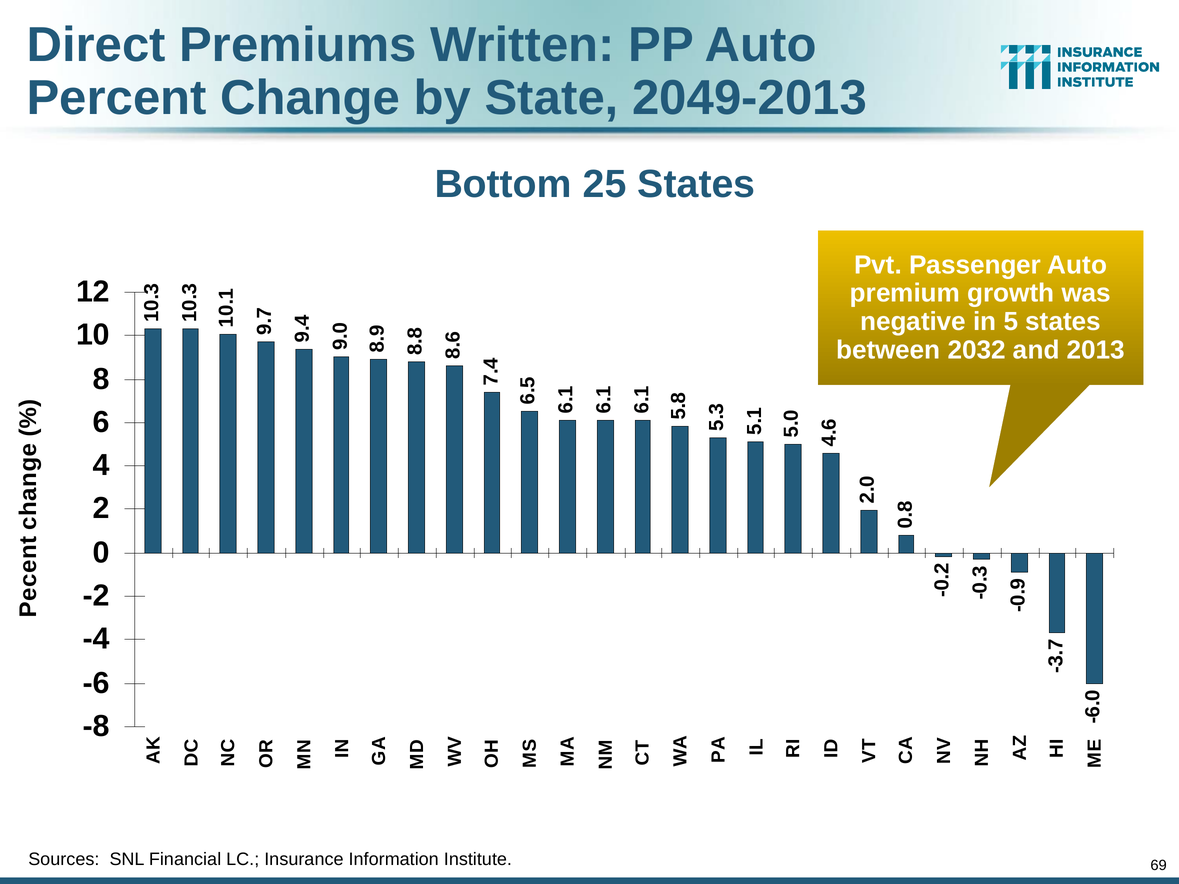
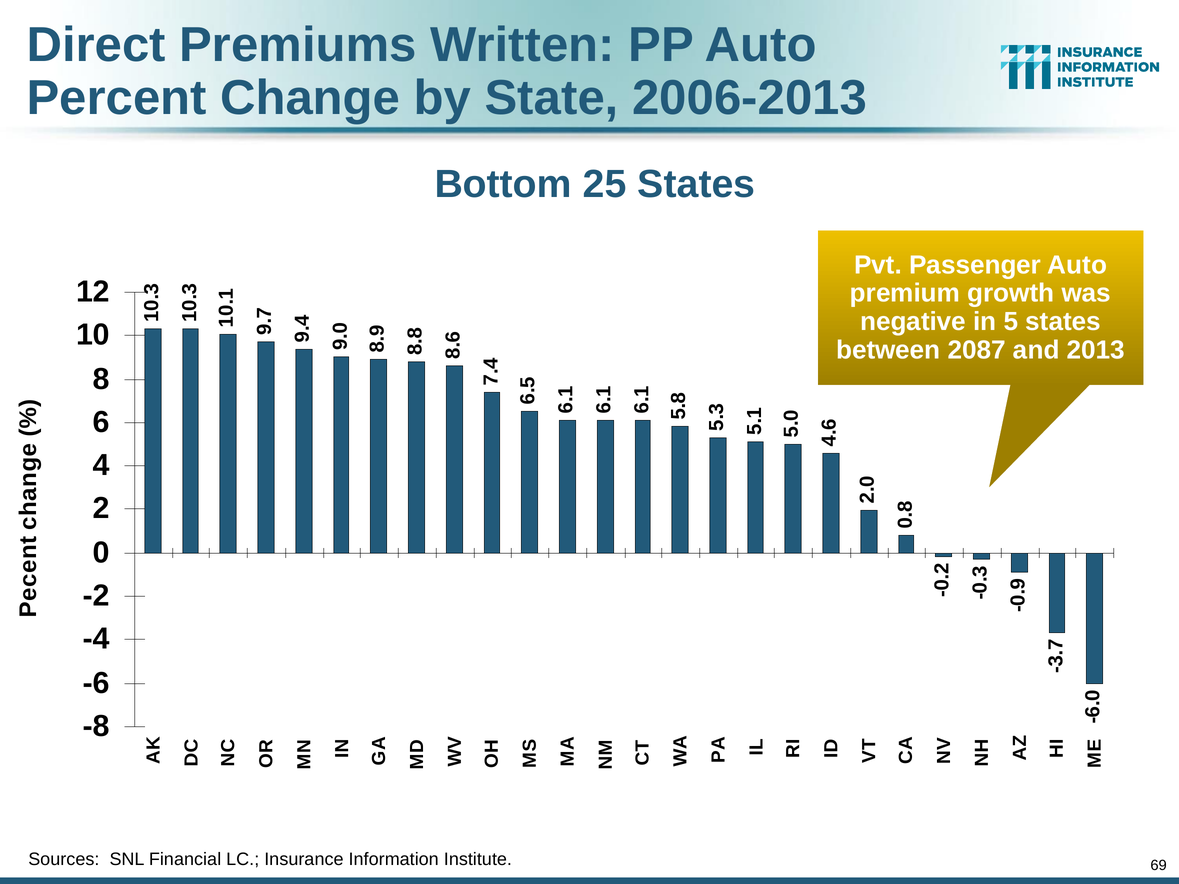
2049-2013: 2049-2013 -> 2006-2013
2032: 2032 -> 2087
